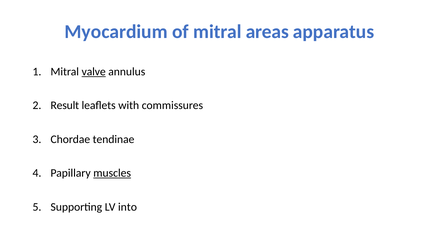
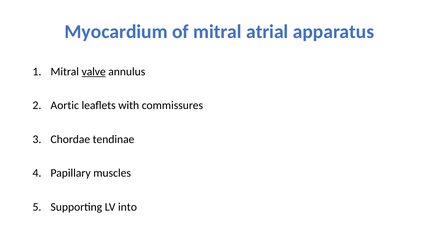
areas: areas -> atrial
Result: Result -> Aortic
muscles underline: present -> none
